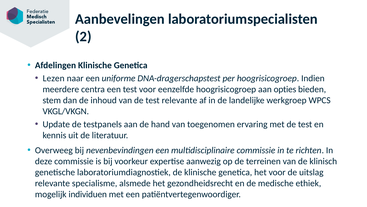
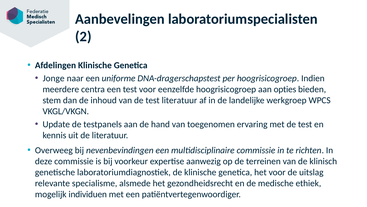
Lezen: Lezen -> Jonge
test relevante: relevante -> literatuur
